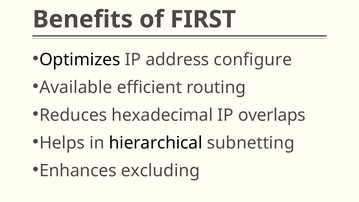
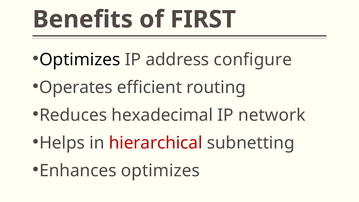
Available: Available -> Operates
overlaps: overlaps -> network
hierarchical colour: black -> red
Enhances excluding: excluding -> optimizes
